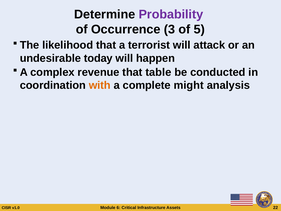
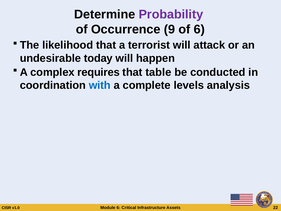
3: 3 -> 9
of 5: 5 -> 6
revenue: revenue -> requires
with colour: orange -> blue
might: might -> levels
